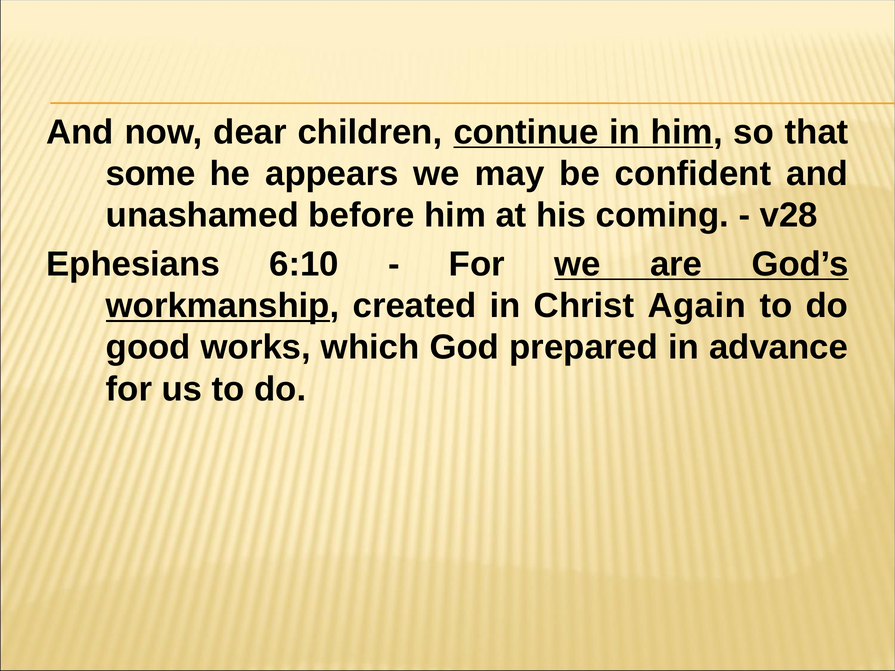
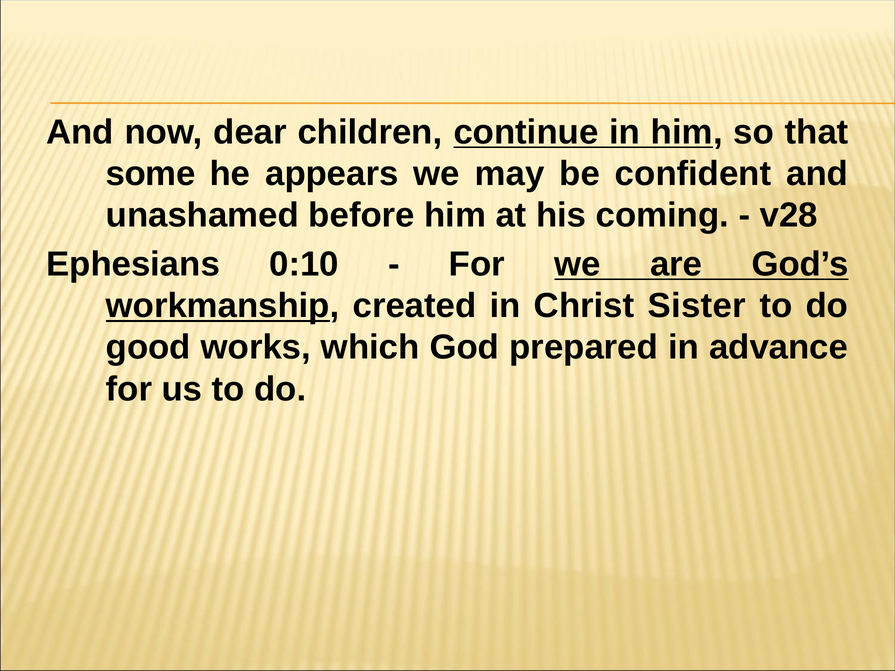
6:10: 6:10 -> 0:10
Again: Again -> Sister
